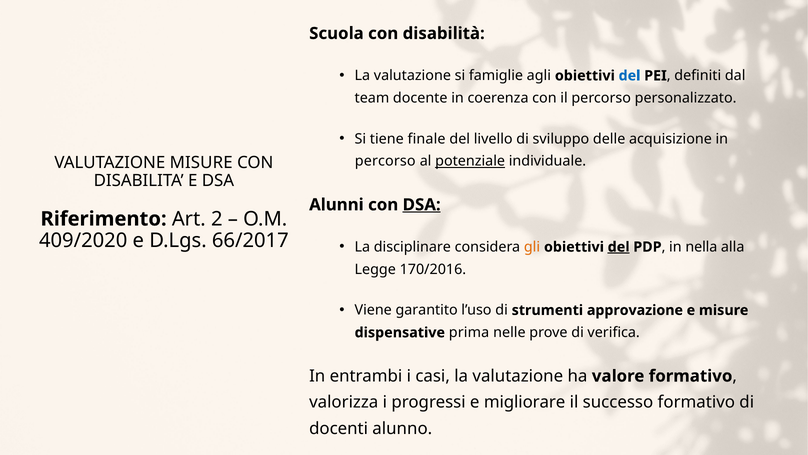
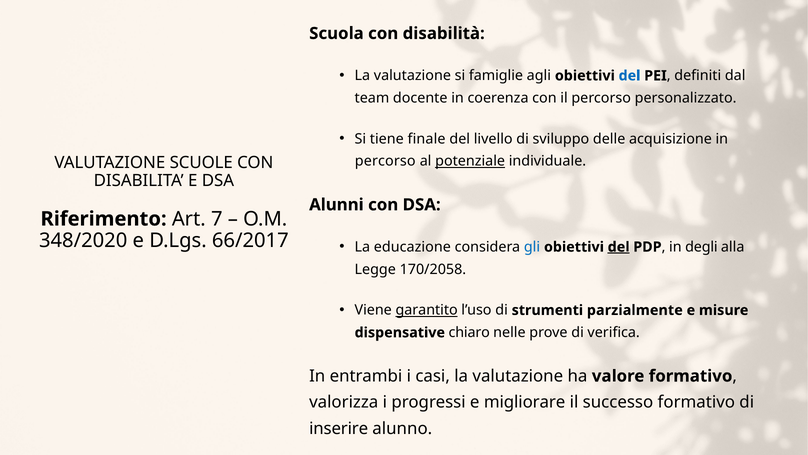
VALUTAZIONE MISURE: MISURE -> SCUOLE
DSA at (422, 205) underline: present -> none
2: 2 -> 7
409/2020: 409/2020 -> 348/2020
disciplinare: disciplinare -> educazione
gli colour: orange -> blue
nella: nella -> degli
170/2016: 170/2016 -> 170/2058
garantito underline: none -> present
approvazione: approvazione -> parzialmente
prima: prima -> chiaro
docenti: docenti -> inserire
